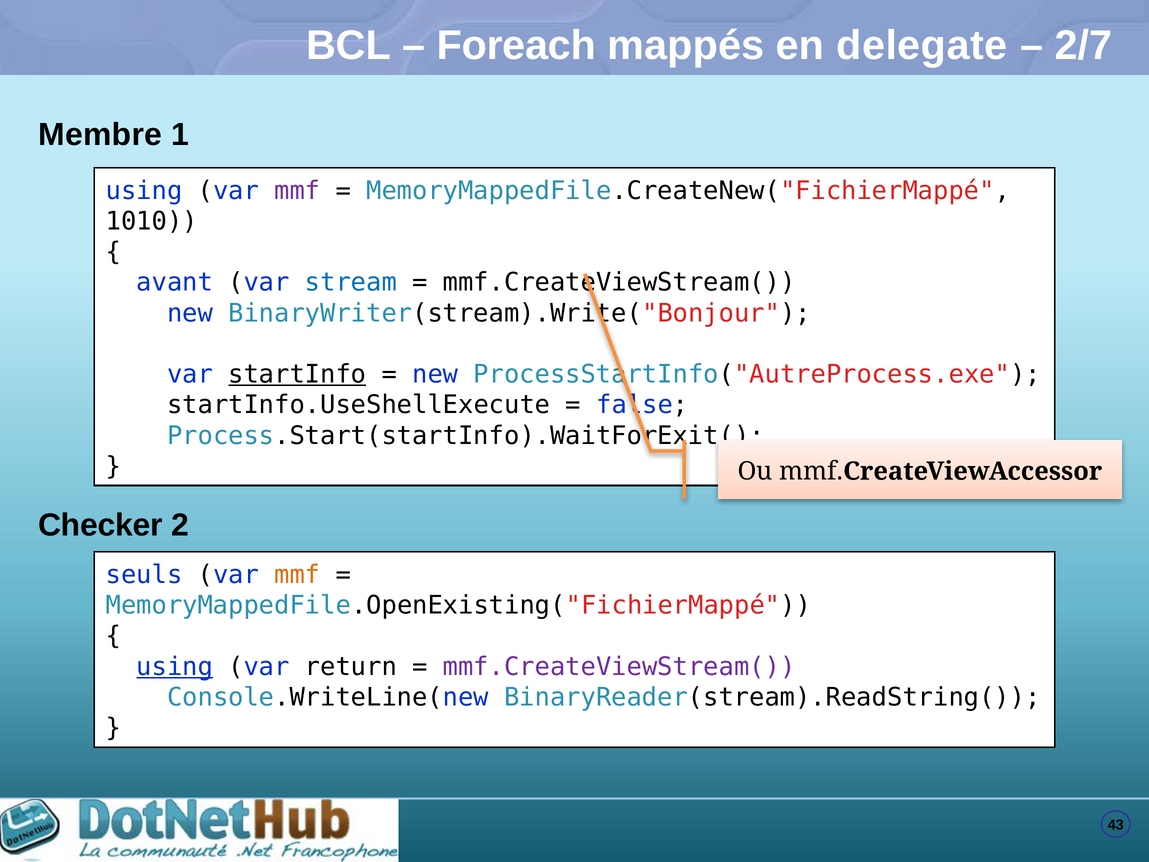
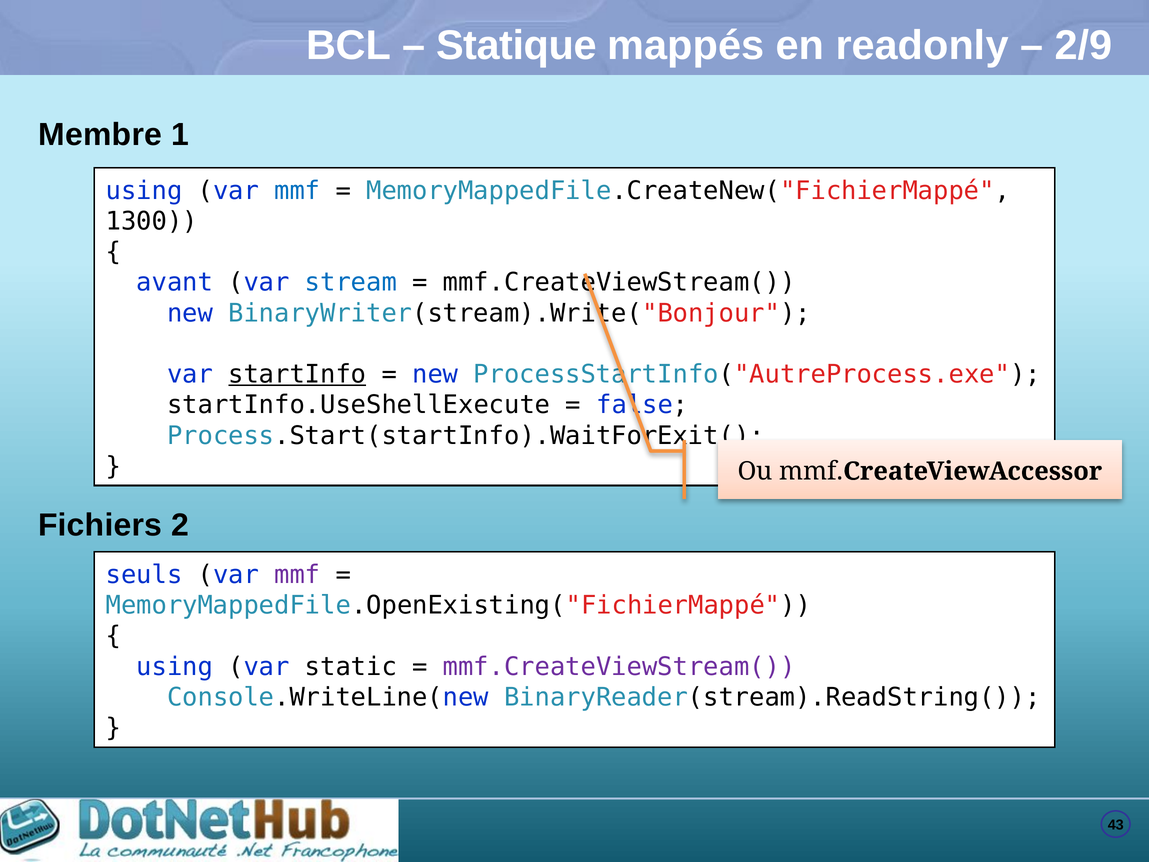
Foreach: Foreach -> Statique
delegate: delegate -> readonly
2/7: 2/7 -> 2/9
mmf at (297, 191) colour: purple -> blue
1010: 1010 -> 1300
Checker: Checker -> Fichiers
mmf at (297, 575) colour: orange -> purple
using at (175, 667) underline: present -> none
return: return -> static
